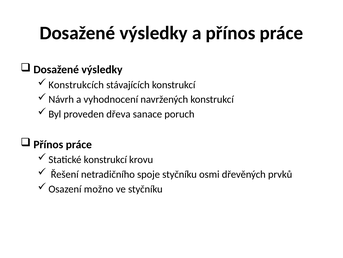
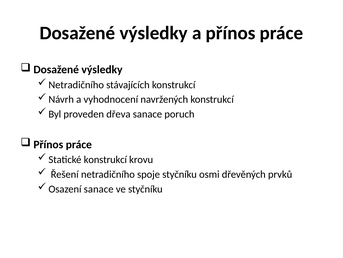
Konstrukcích at (76, 85): Konstrukcích -> Netradičního
Osazení možno: možno -> sanace
